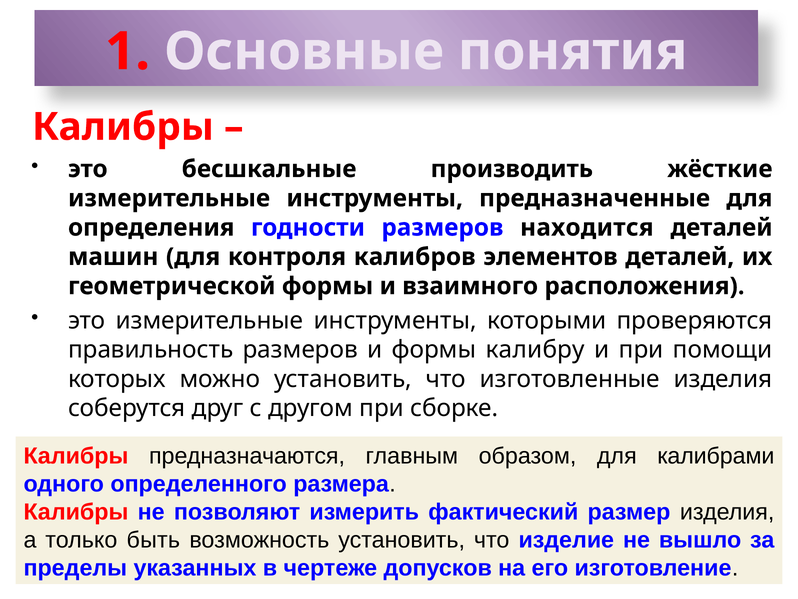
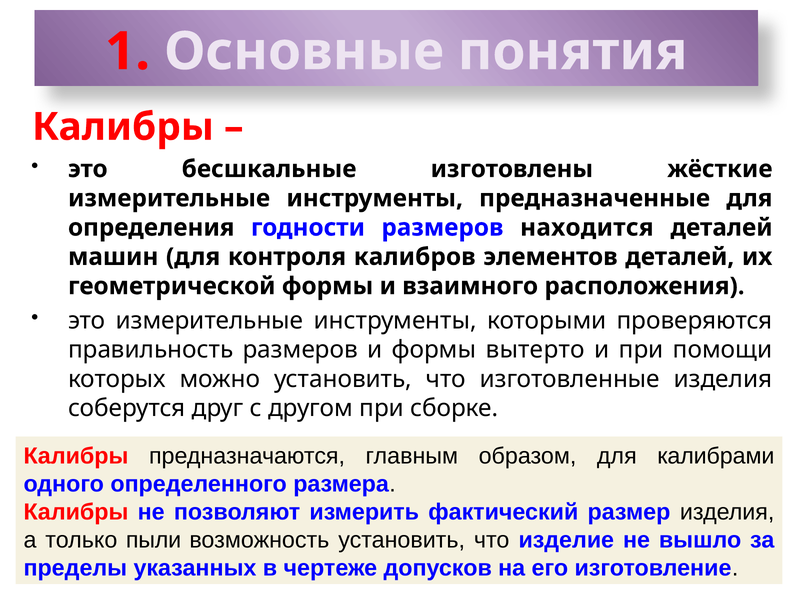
производить: производить -> изготовлены
калибру: калибру -> вытерто
быть: быть -> пыли
